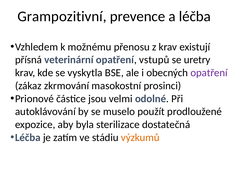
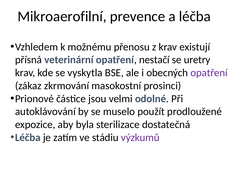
Grampozitivní: Grampozitivní -> Mikroaerofilní
vstupů: vstupů -> nestačí
výzkumů colour: orange -> purple
